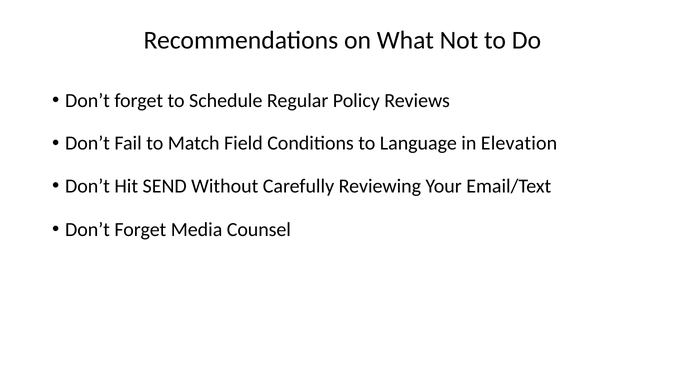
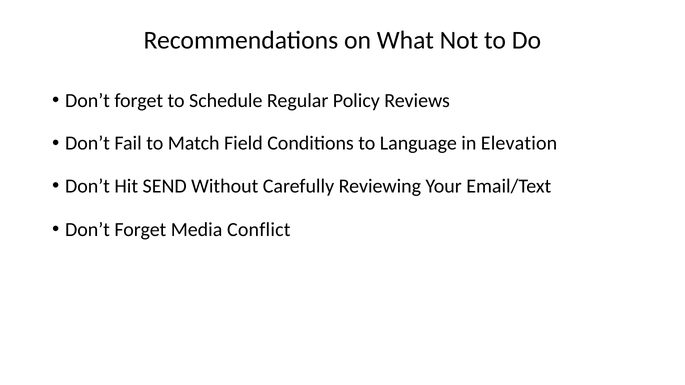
Counsel: Counsel -> Conflict
